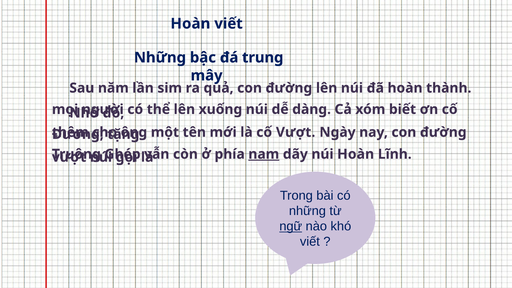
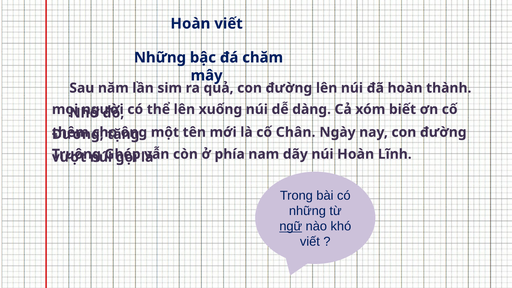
trung: trung -> chăm
cố Vượt: Vượt -> Chân
nam underline: present -> none
